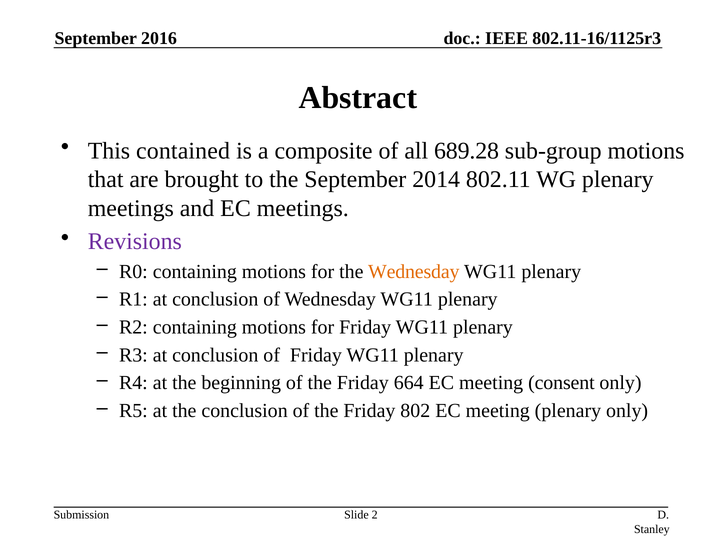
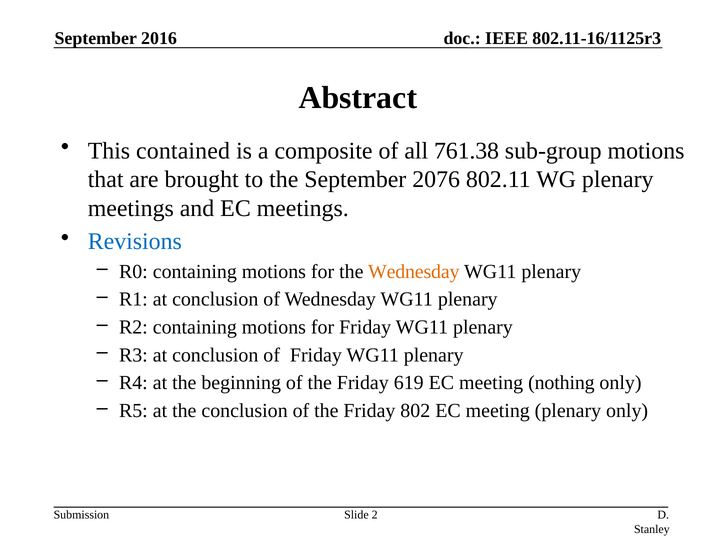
689.28: 689.28 -> 761.38
2014: 2014 -> 2076
Revisions colour: purple -> blue
664: 664 -> 619
consent: consent -> nothing
